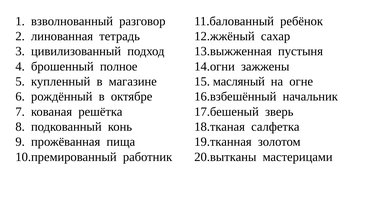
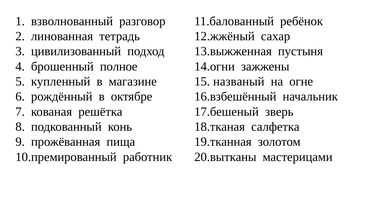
масляный: масляный -> названый
